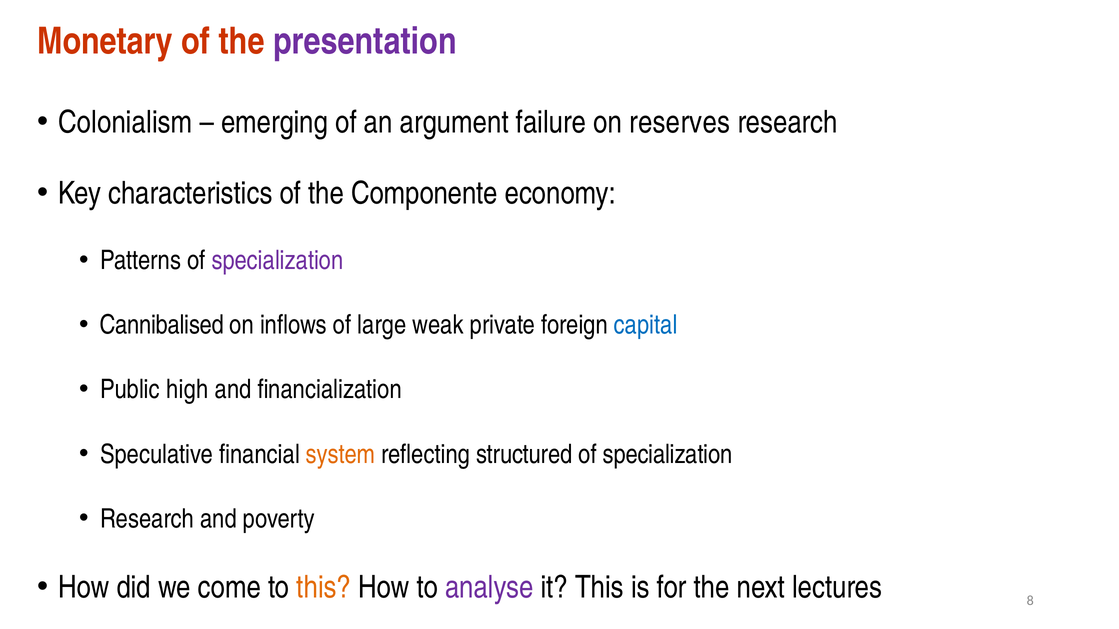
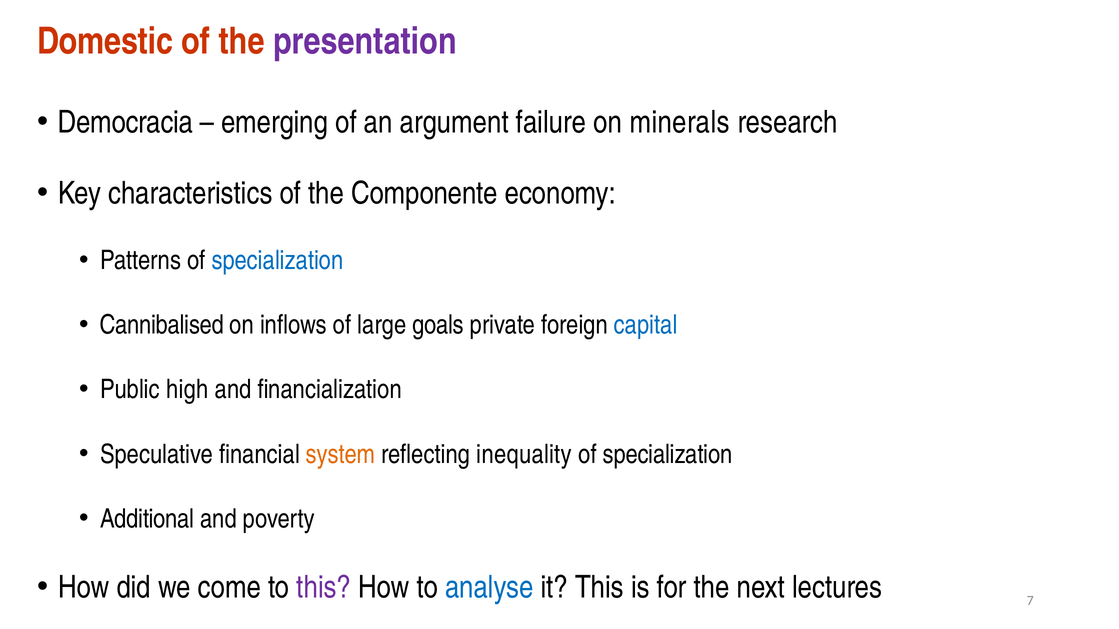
Monetary: Monetary -> Domestic
Colonialism: Colonialism -> Democracia
reserves: reserves -> minerals
specialization at (277, 261) colour: purple -> blue
weak: weak -> goals
structured: structured -> inequality
Research at (147, 519): Research -> Additional
this at (324, 588) colour: orange -> purple
analyse colour: purple -> blue
8: 8 -> 7
